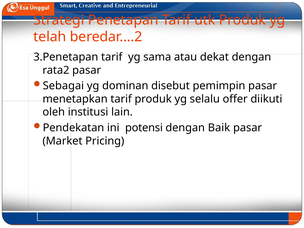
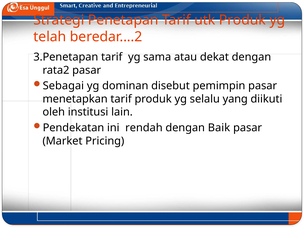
offer: offer -> yang
potensi: potensi -> rendah
